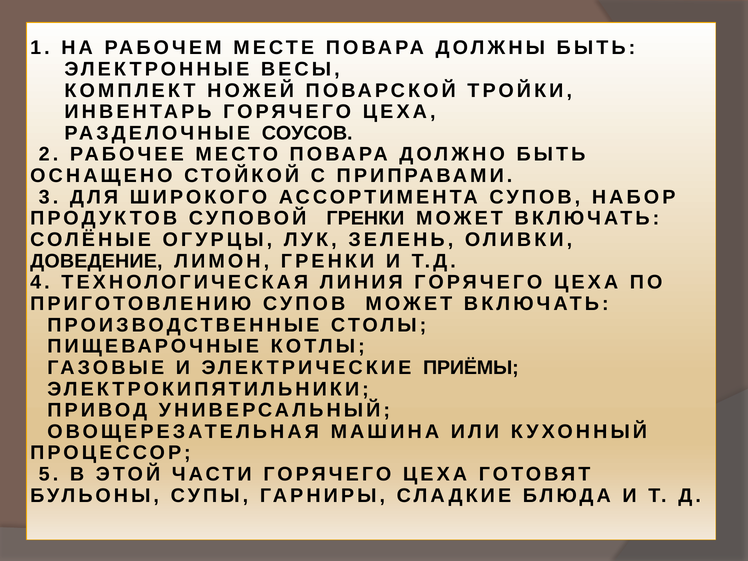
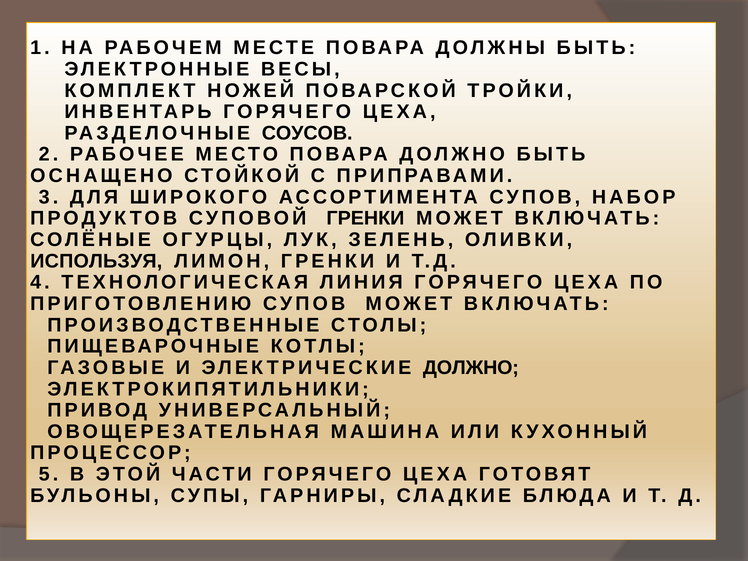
ДОВЕДЕНИЕ: ДОВЕДЕНИЕ -> ИСПОЛЬЗУЯ
ЭЛЕКТРИЧЕСКИЕ ПРИЁМЫ: ПРИЁМЫ -> ДОЛЖНО
